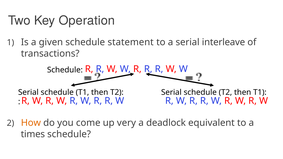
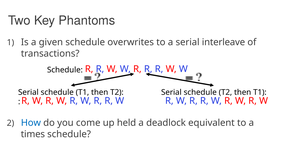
Operation: Operation -> Phantoms
statement: statement -> overwrites
How colour: orange -> blue
very: very -> held
